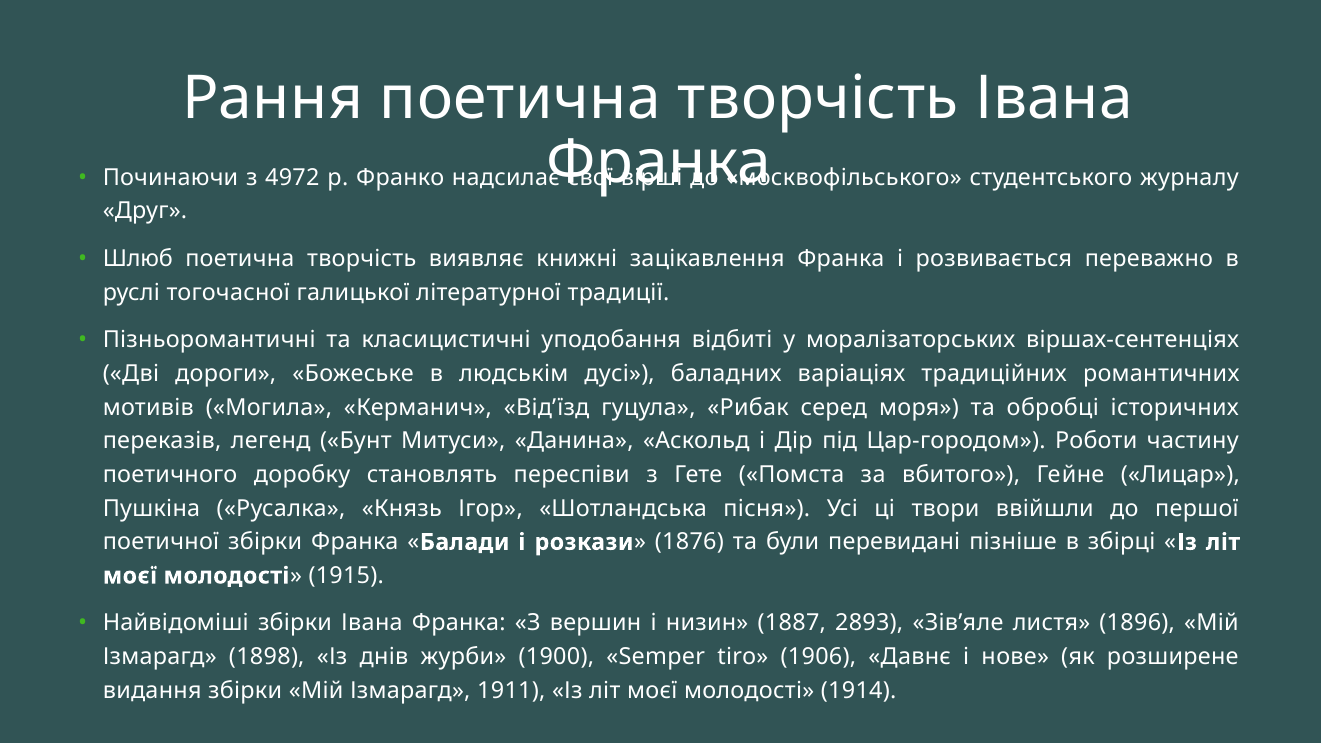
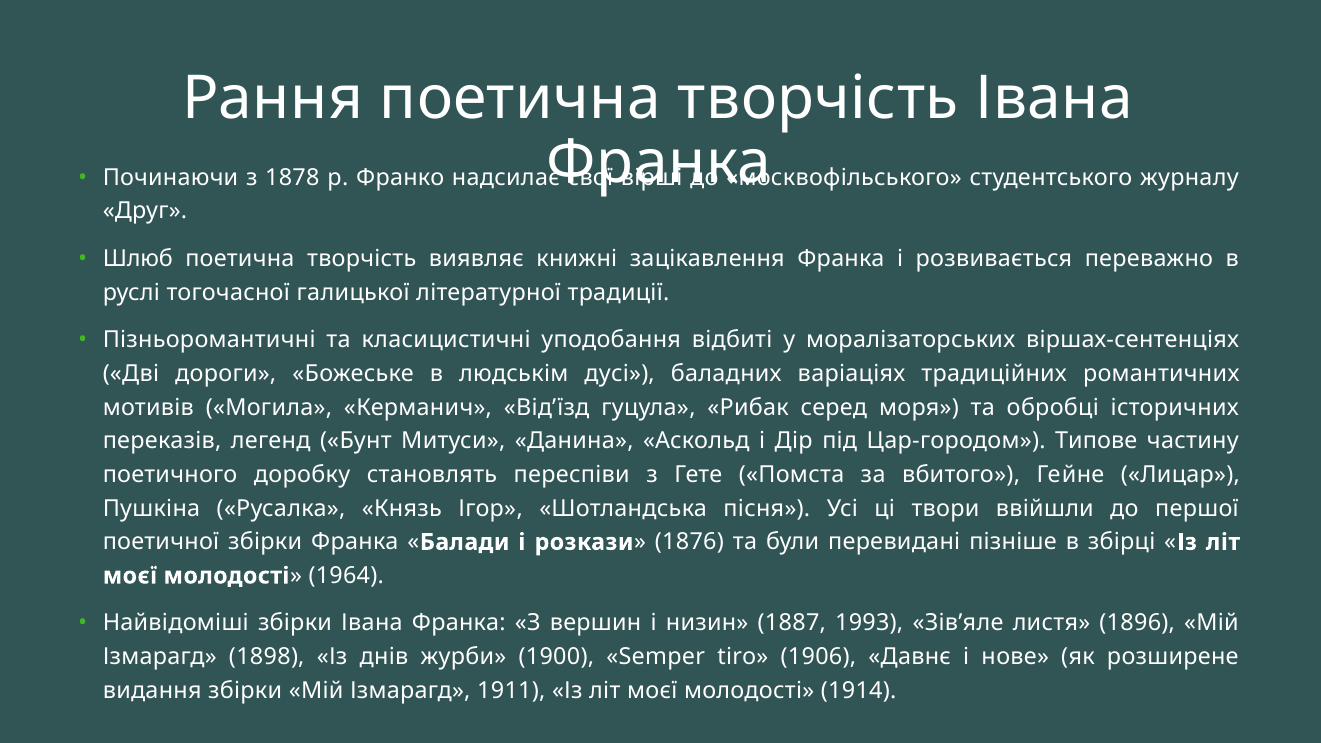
4972: 4972 -> 1878
Роботи: Роботи -> Типове
1915: 1915 -> 1964
2893: 2893 -> 1993
